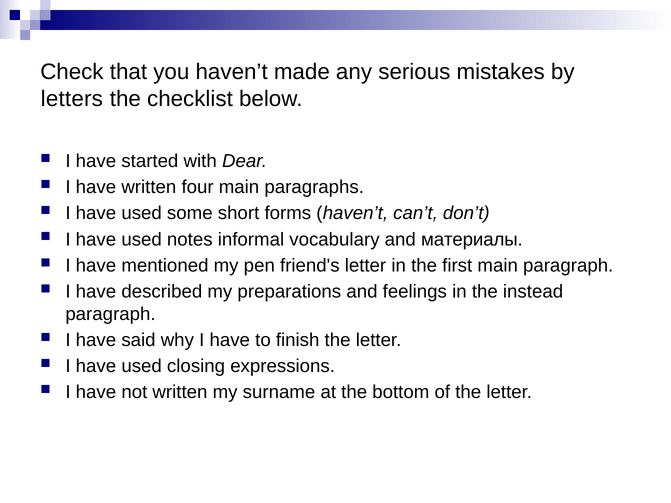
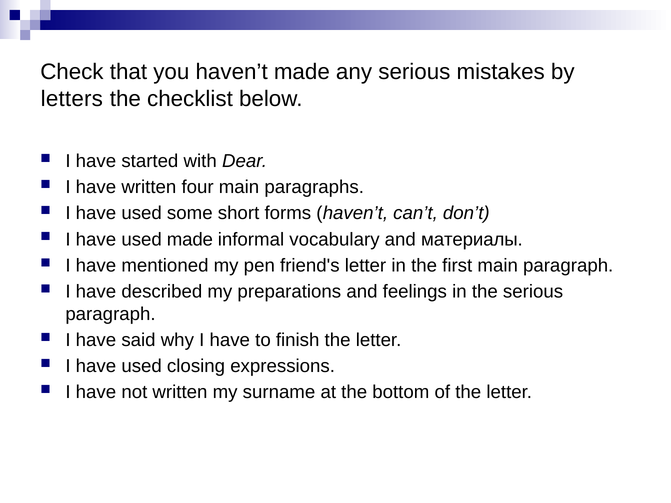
used notes: notes -> made
the instead: instead -> serious
